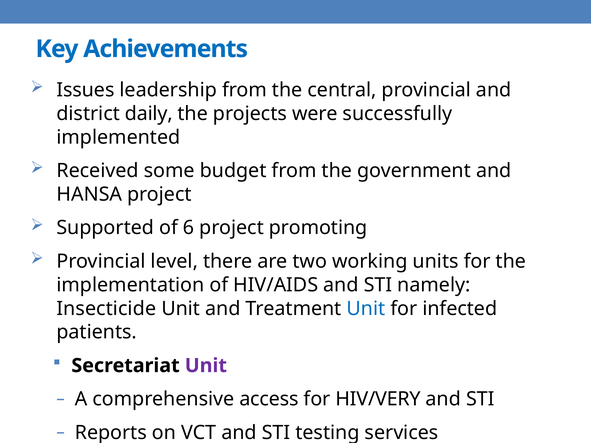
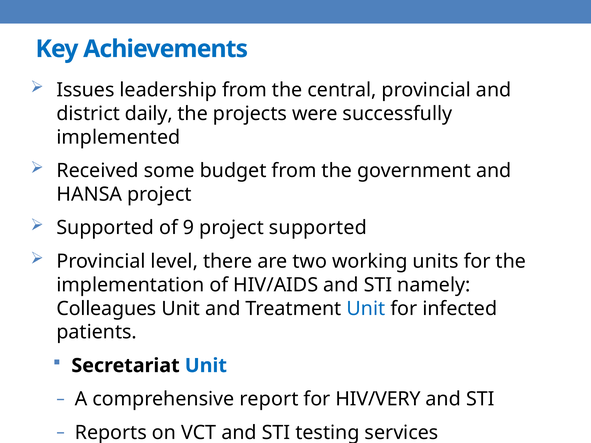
6: 6 -> 9
project promoting: promoting -> supported
Insecticide: Insecticide -> Colleagues
Unit at (206, 366) colour: purple -> blue
access: access -> report
